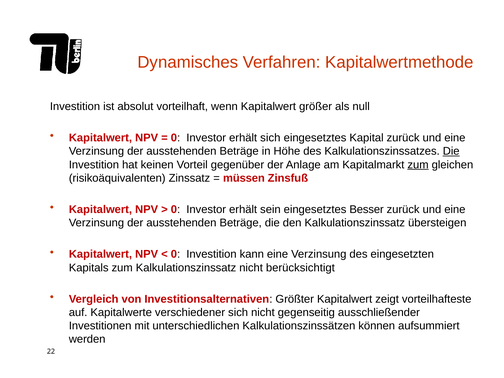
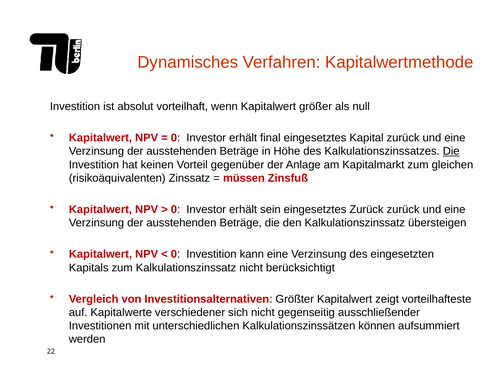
erhält sich: sich -> final
zum at (418, 165) underline: present -> none
eingesetztes Besser: Besser -> Zurück
